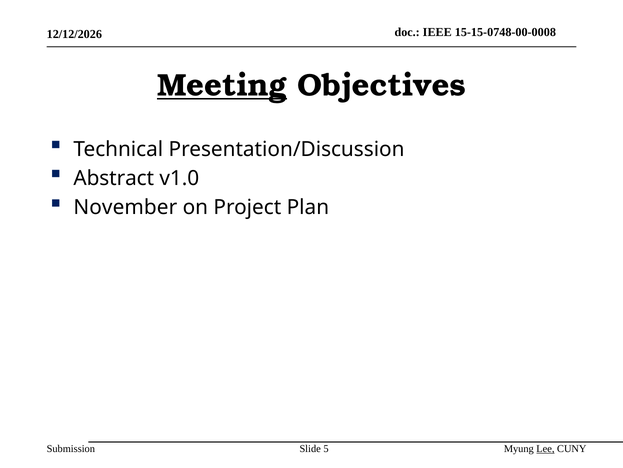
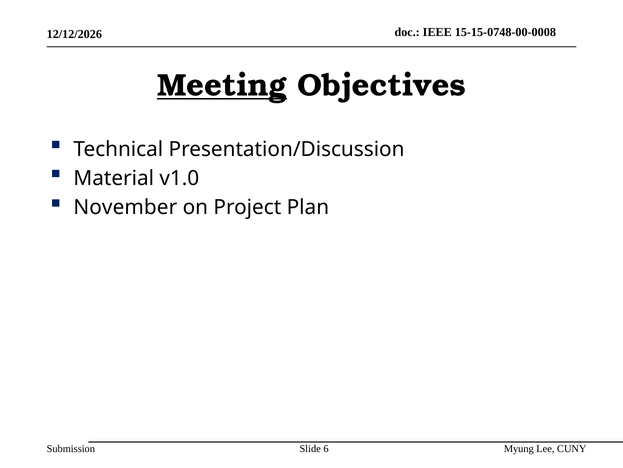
Abstract: Abstract -> Material
5: 5 -> 6
Lee underline: present -> none
